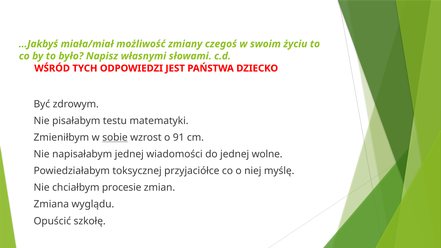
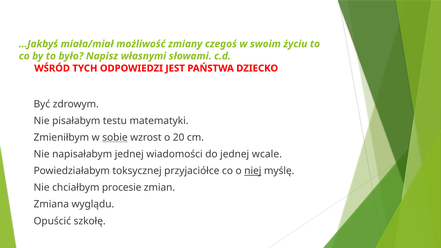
91: 91 -> 20
wolne: wolne -> wcale
niej underline: none -> present
